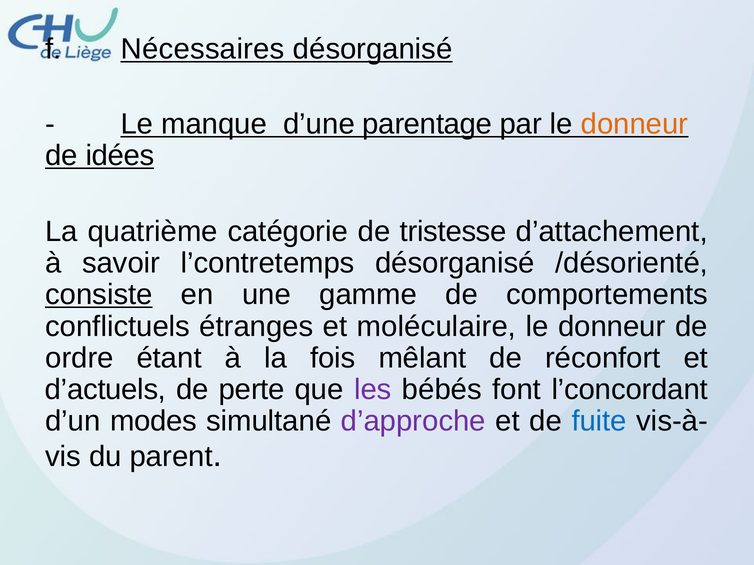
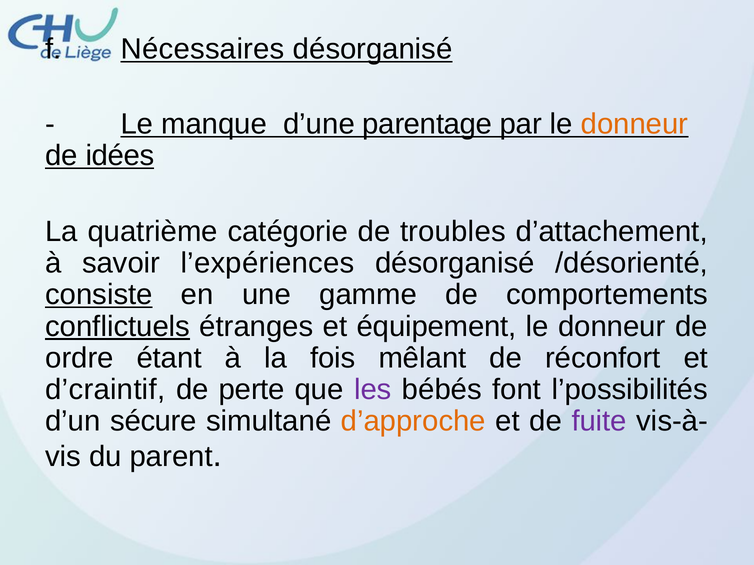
tristesse: tristesse -> troubles
l’contretemps: l’contretemps -> l’expériences
conflictuels underline: none -> present
moléculaire: moléculaire -> équipement
d’actuels: d’actuels -> d’craintif
l’concordant: l’concordant -> l’possibilités
modes: modes -> sécure
d’approche colour: purple -> orange
fuite colour: blue -> purple
